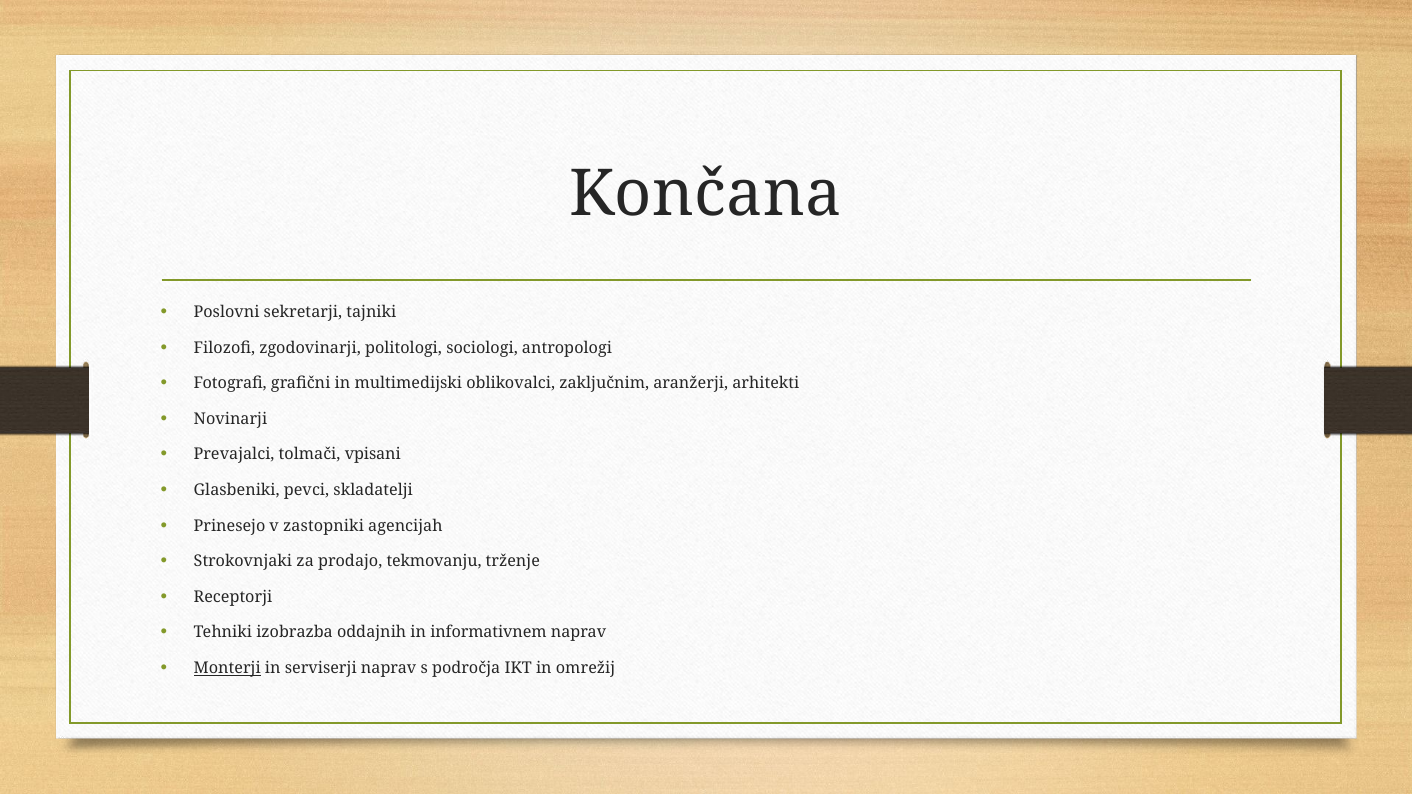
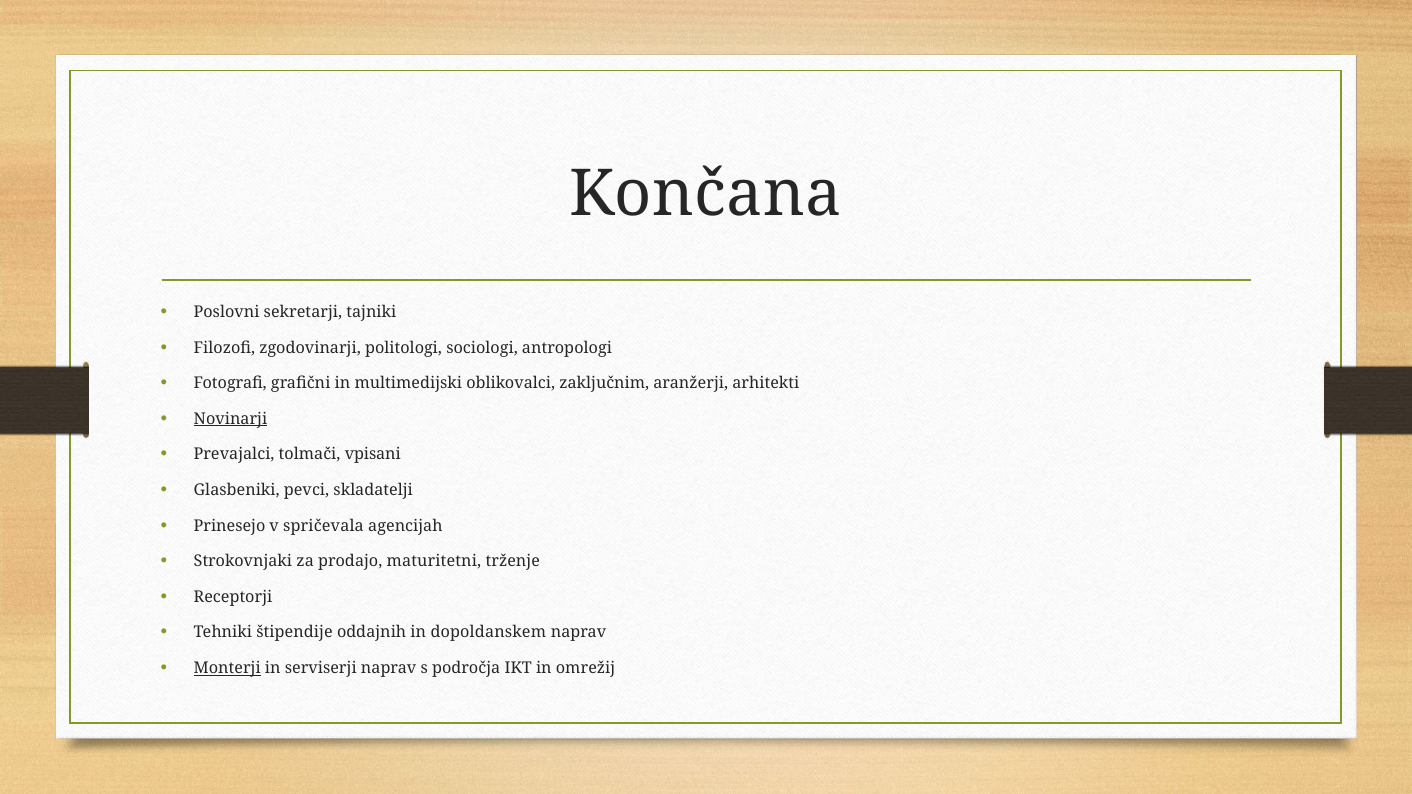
Novinarji underline: none -> present
zastopniki: zastopniki -> spričevala
tekmovanju: tekmovanju -> maturitetni
izobrazba: izobrazba -> štipendije
informativnem: informativnem -> dopoldanskem
